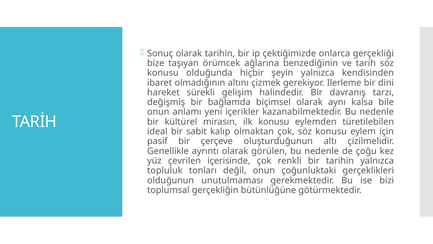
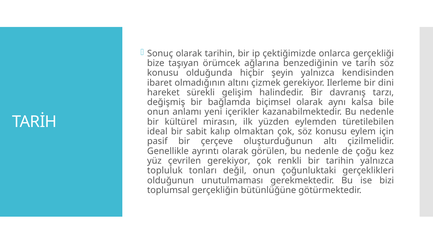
ilk konusu: konusu -> yüzden
çevrilen içerisinde: içerisinde -> gerekiyor
